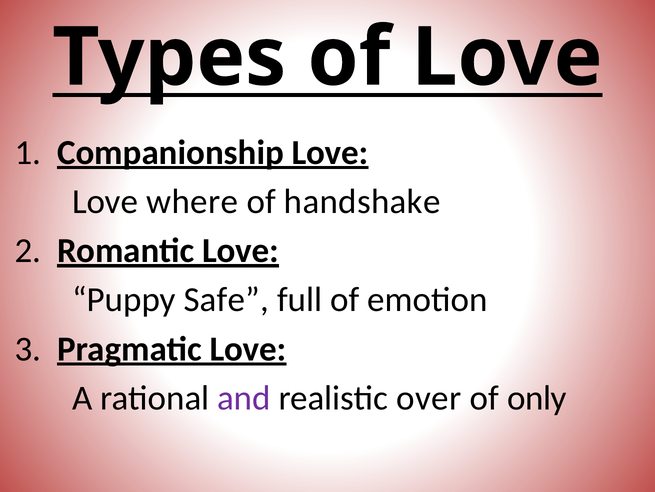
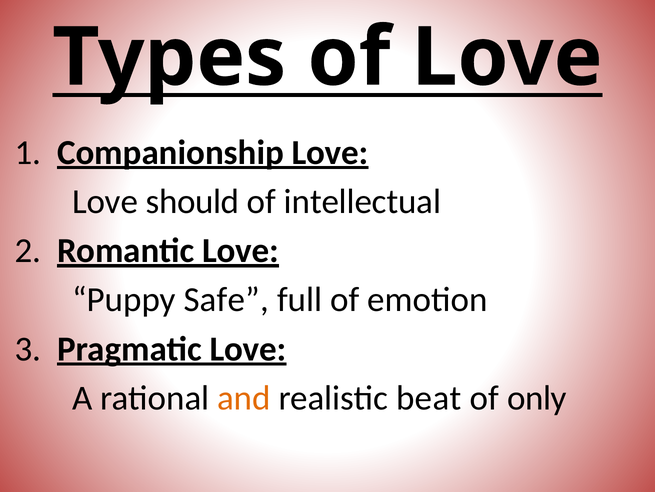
where: where -> should
handshake: handshake -> intellectual
and colour: purple -> orange
over: over -> beat
